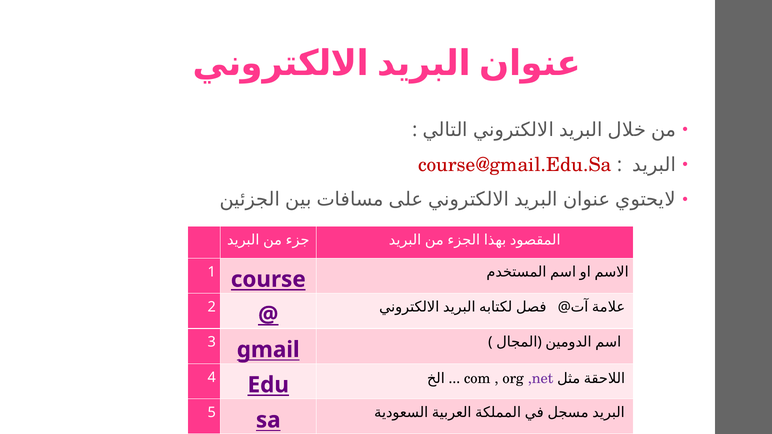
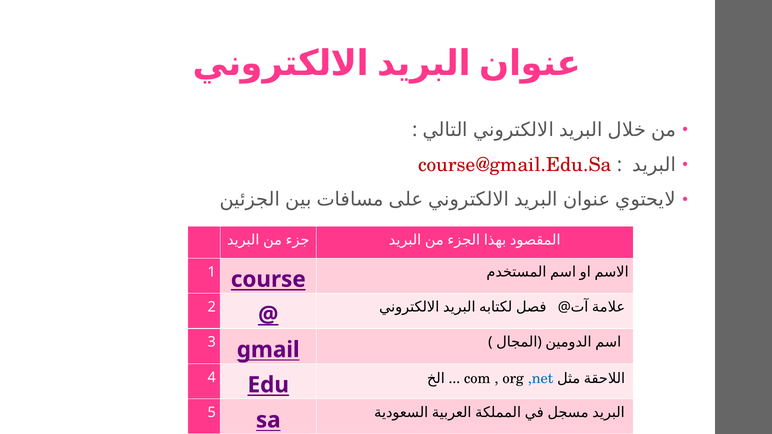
,net colour: purple -> blue
